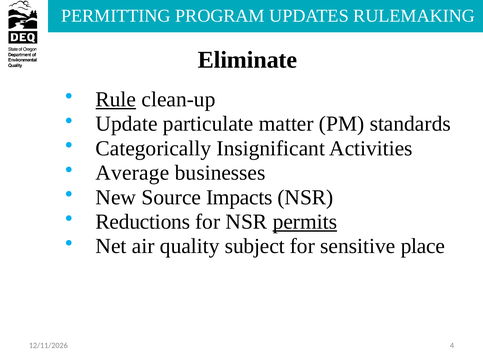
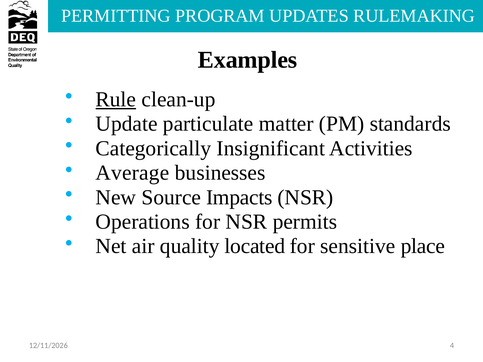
Eliminate: Eliminate -> Examples
Reductions: Reductions -> Operations
permits underline: present -> none
subject: subject -> located
